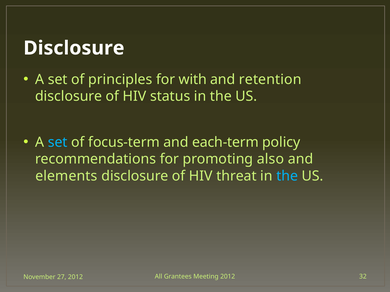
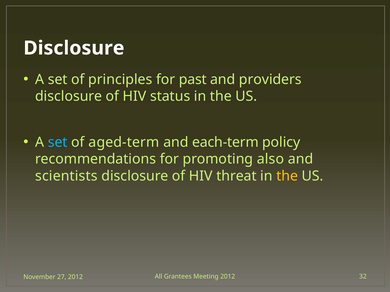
with: with -> past
retention: retention -> providers
focus-term: focus-term -> aged-term
elements: elements -> scientists
the at (287, 176) colour: light blue -> yellow
